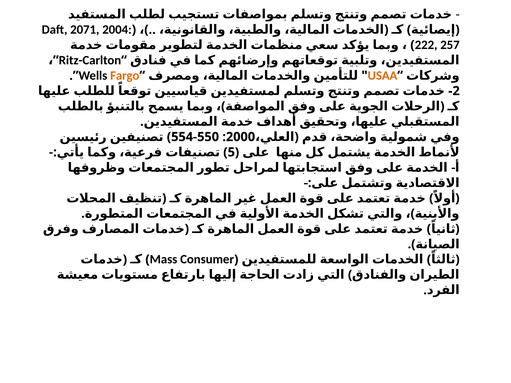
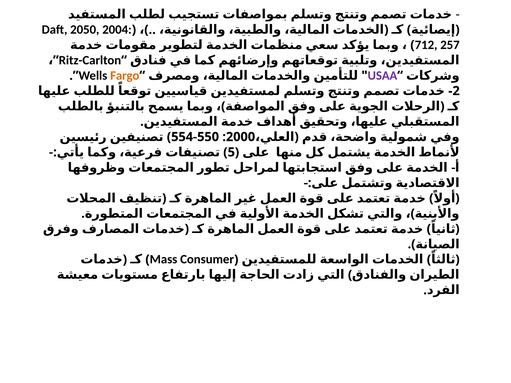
2071: 2071 -> 2050
222: 222 -> 712
USAA colour: orange -> purple
